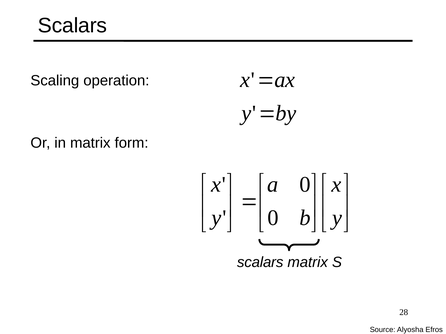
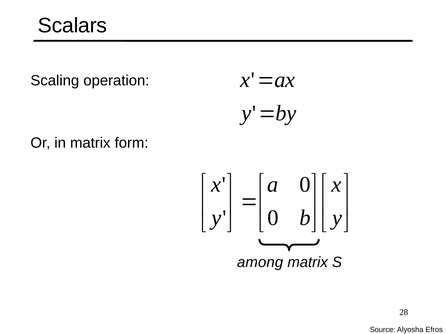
scalars at (260, 263): scalars -> among
